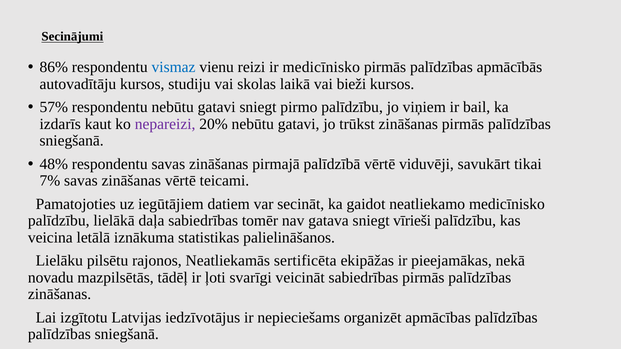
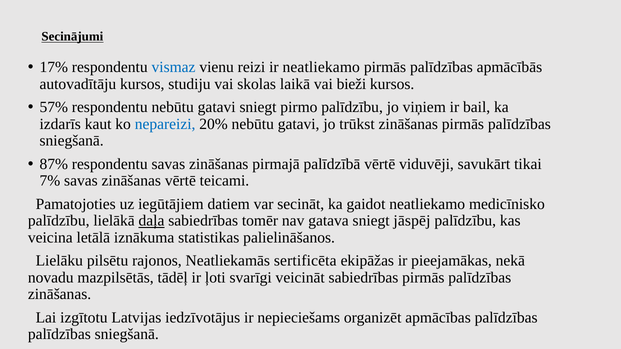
86%: 86% -> 17%
ir medicīnisko: medicīnisko -> neatliekamo
nepareizi colour: purple -> blue
48%: 48% -> 87%
daļa underline: none -> present
vīrieši: vīrieši -> jāspēj
